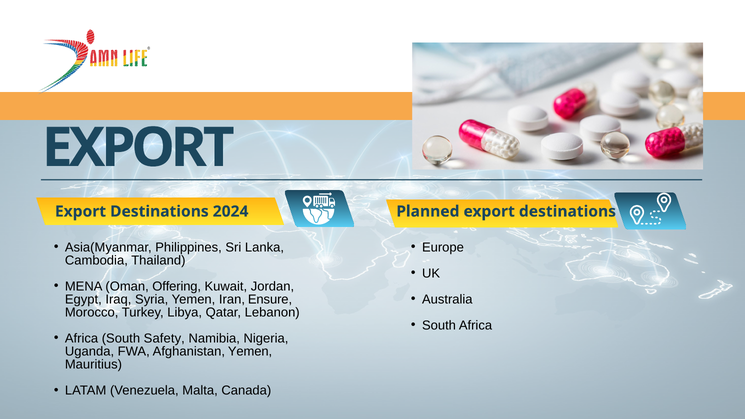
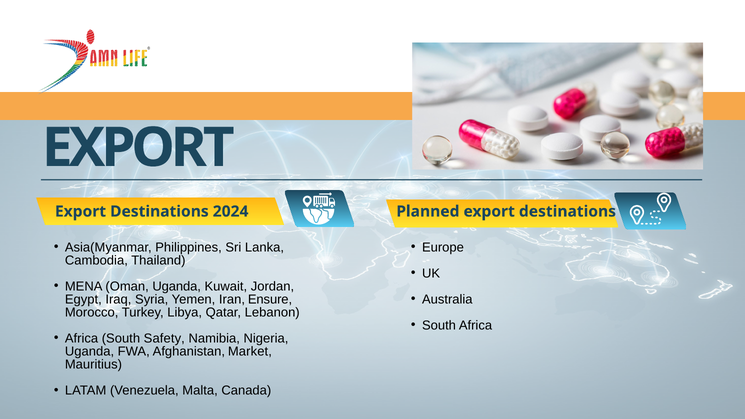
Oman Offering: Offering -> Uganda
Afghanistan Yemen: Yemen -> Market
